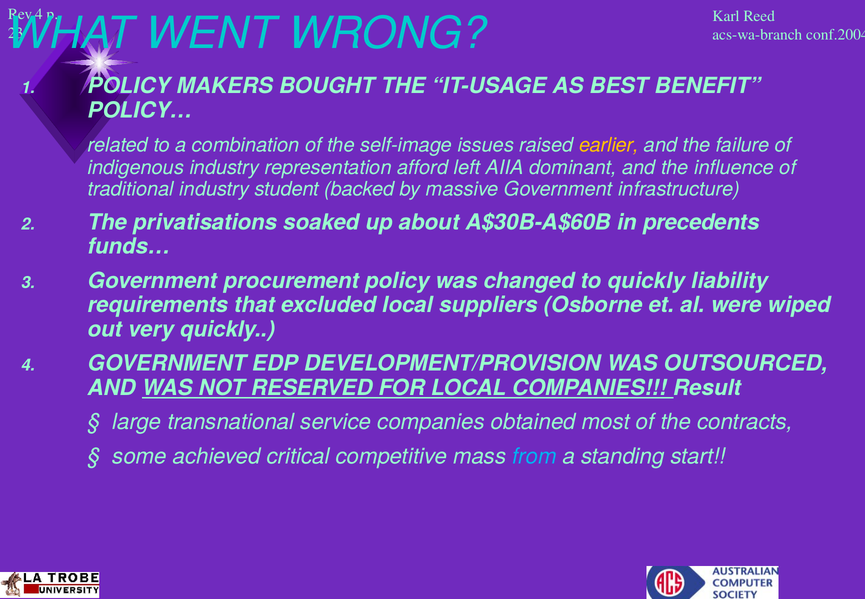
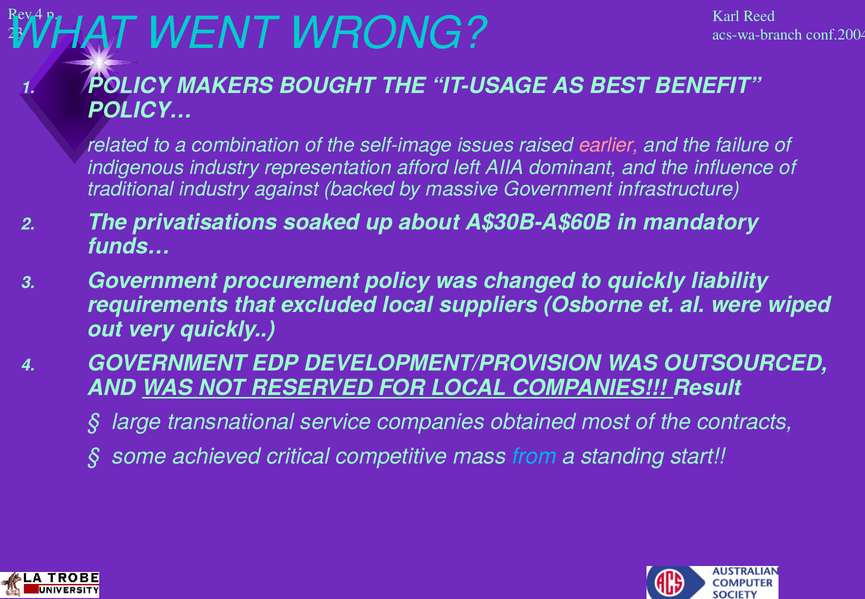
earlier colour: yellow -> pink
student: student -> against
precedents: precedents -> mandatory
